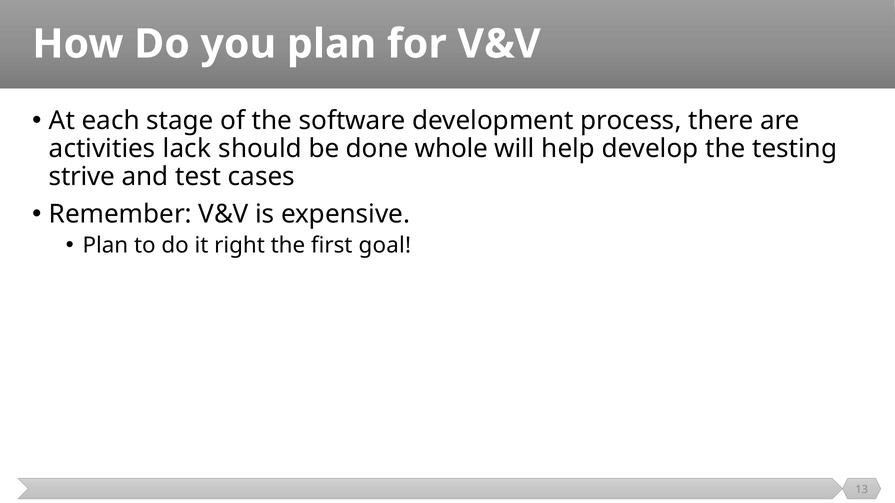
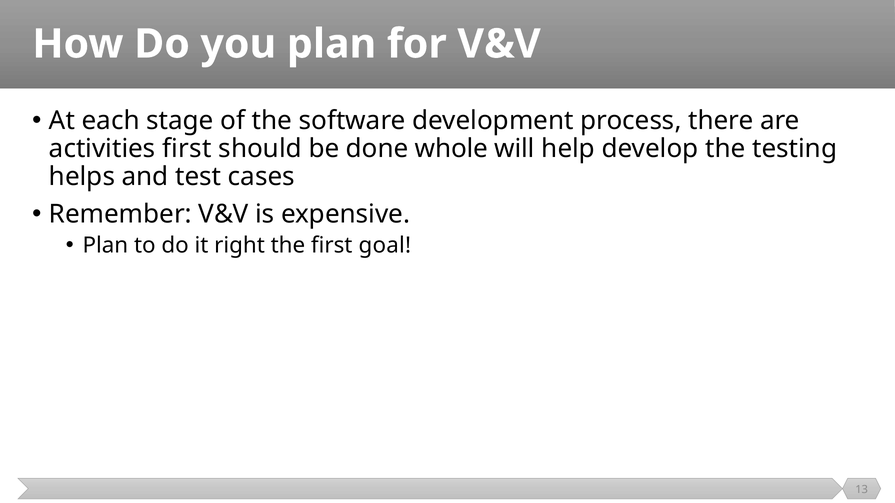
activities lack: lack -> first
strive: strive -> helps
